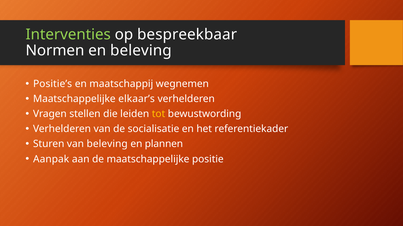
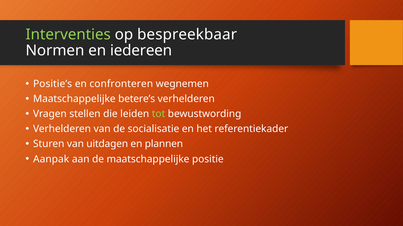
en beleving: beleving -> iedereen
maatschappij: maatschappij -> confronteren
elkaar’s: elkaar’s -> betere’s
tot colour: yellow -> light green
van beleving: beleving -> uitdagen
